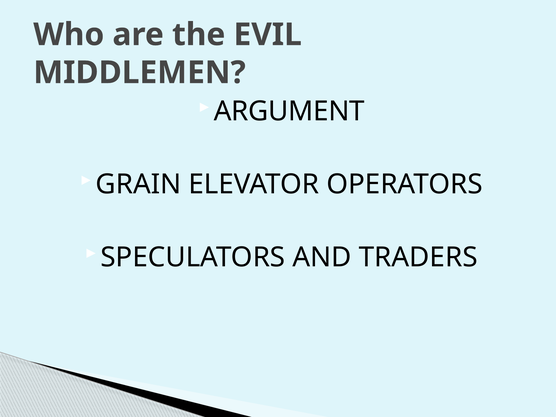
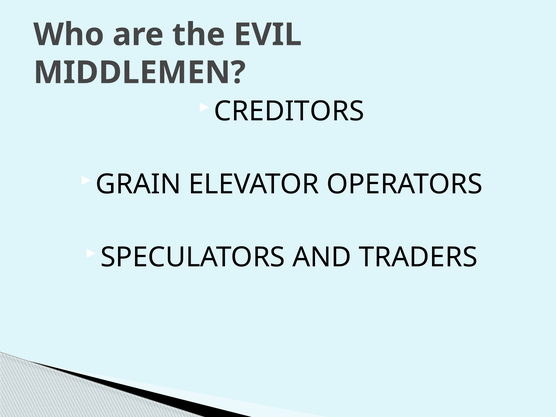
ARGUMENT: ARGUMENT -> CREDITORS
